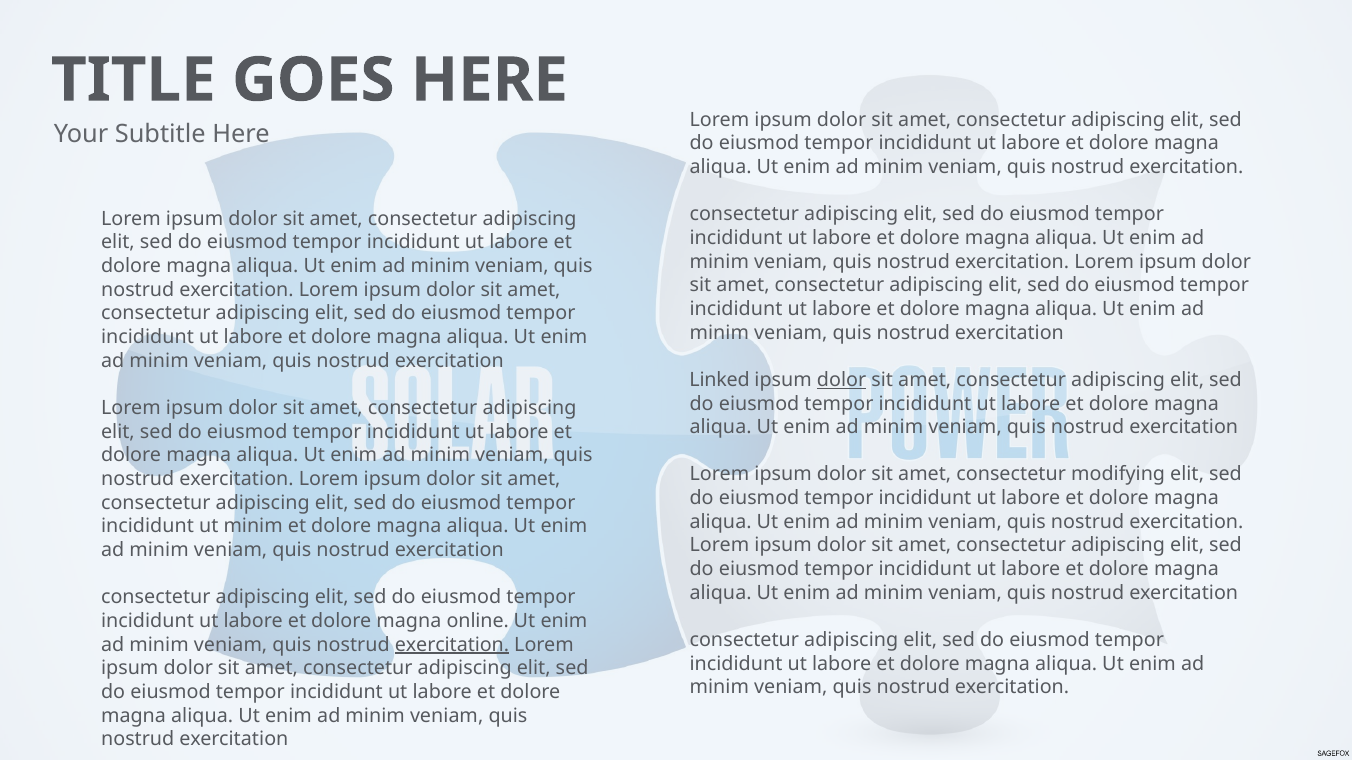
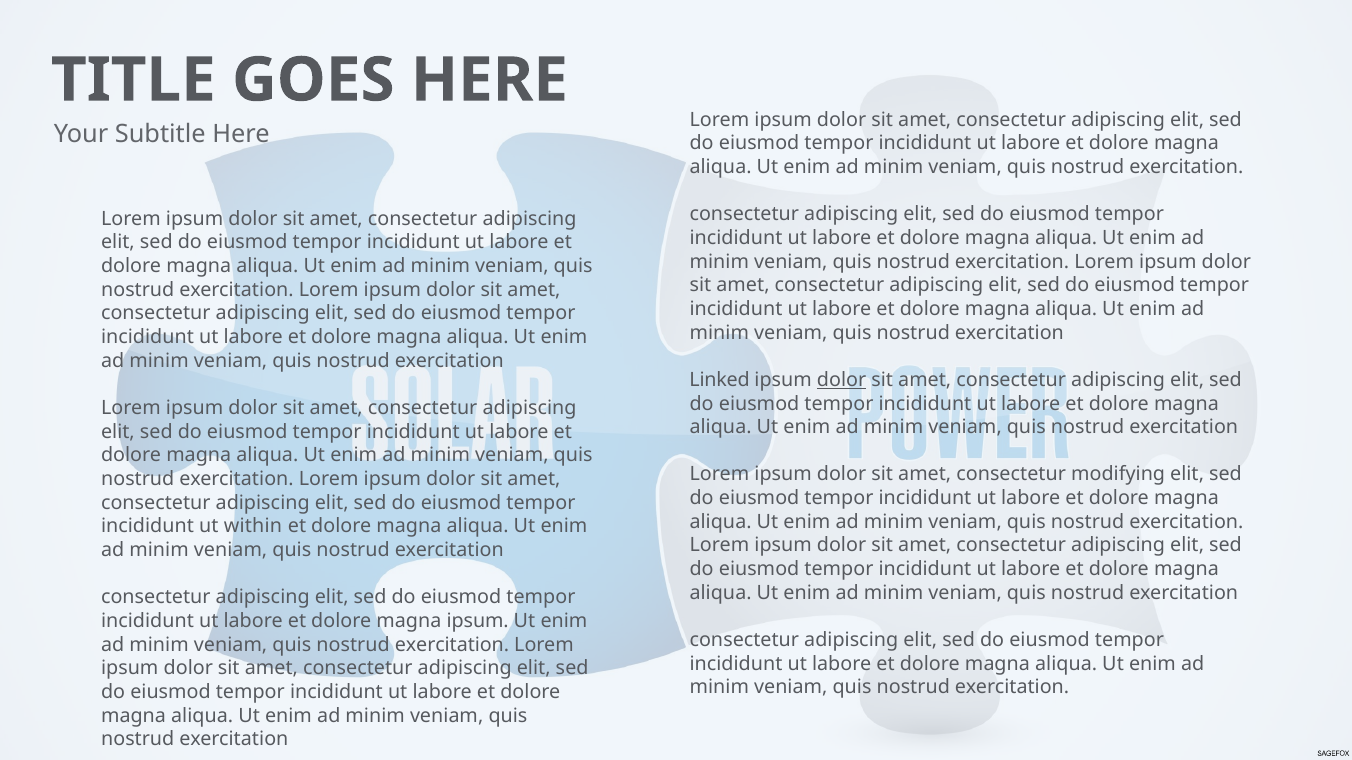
ut minim: minim -> within
magna online: online -> ipsum
exercitation at (452, 645) underline: present -> none
